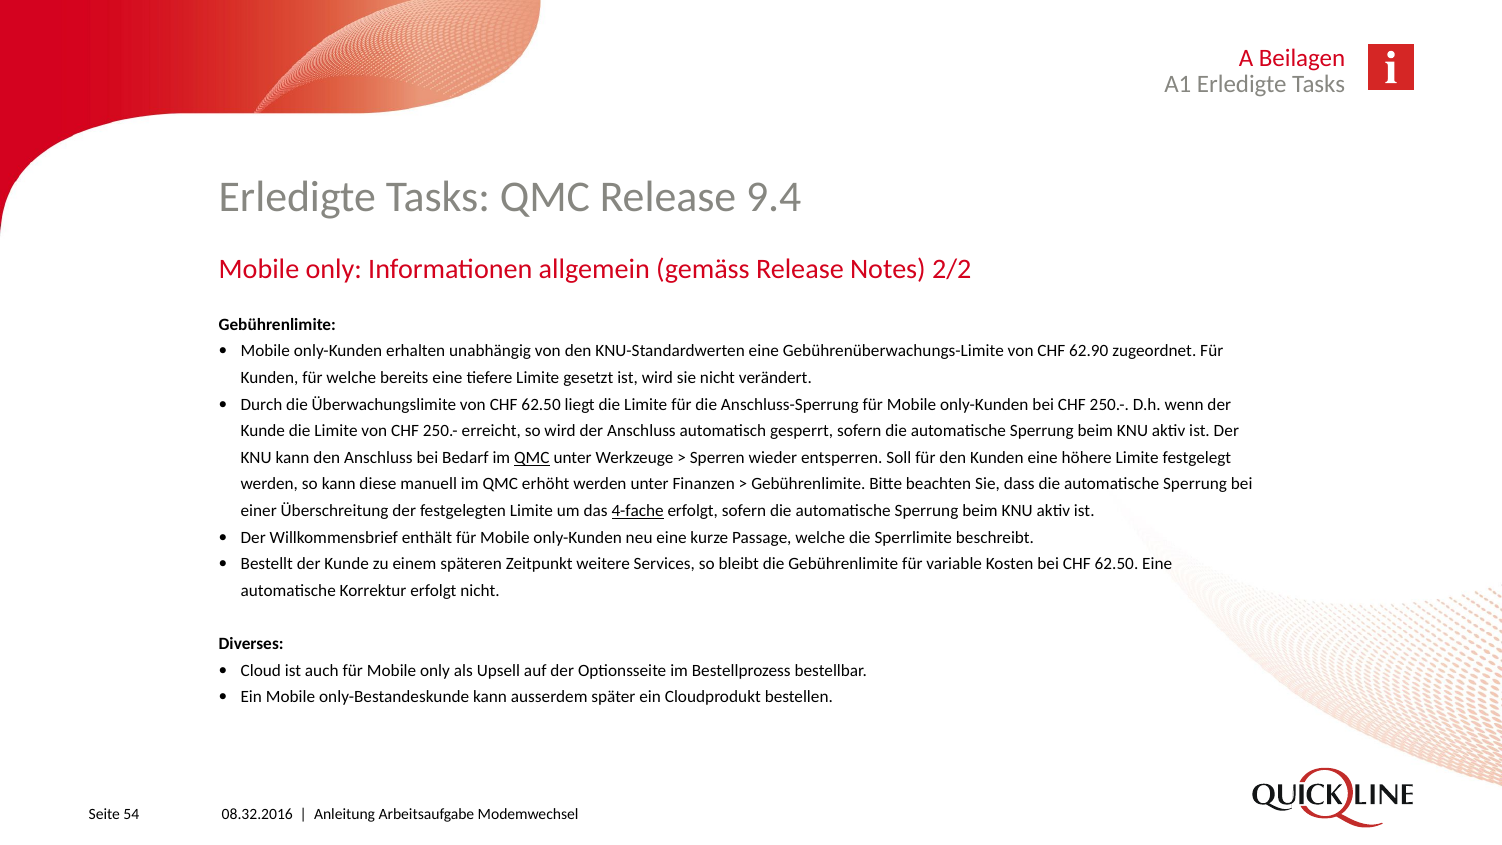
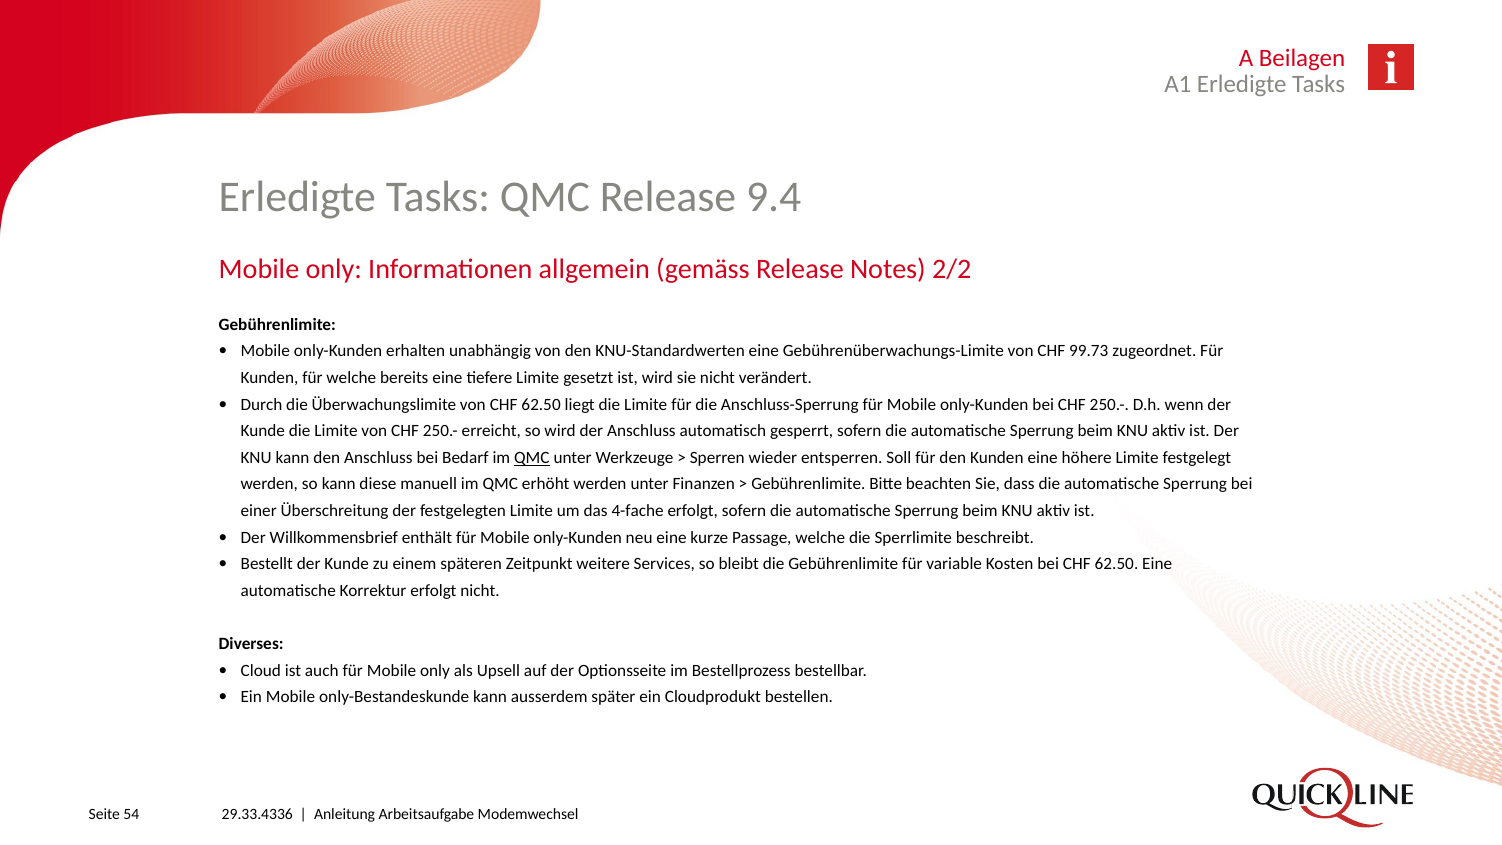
62.90: 62.90 -> 99.73
4-fache underline: present -> none
08.32.2016: 08.32.2016 -> 29.33.4336
